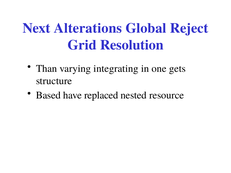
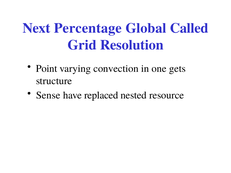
Alterations: Alterations -> Percentage
Reject: Reject -> Called
Than: Than -> Point
integrating: integrating -> convection
Based: Based -> Sense
